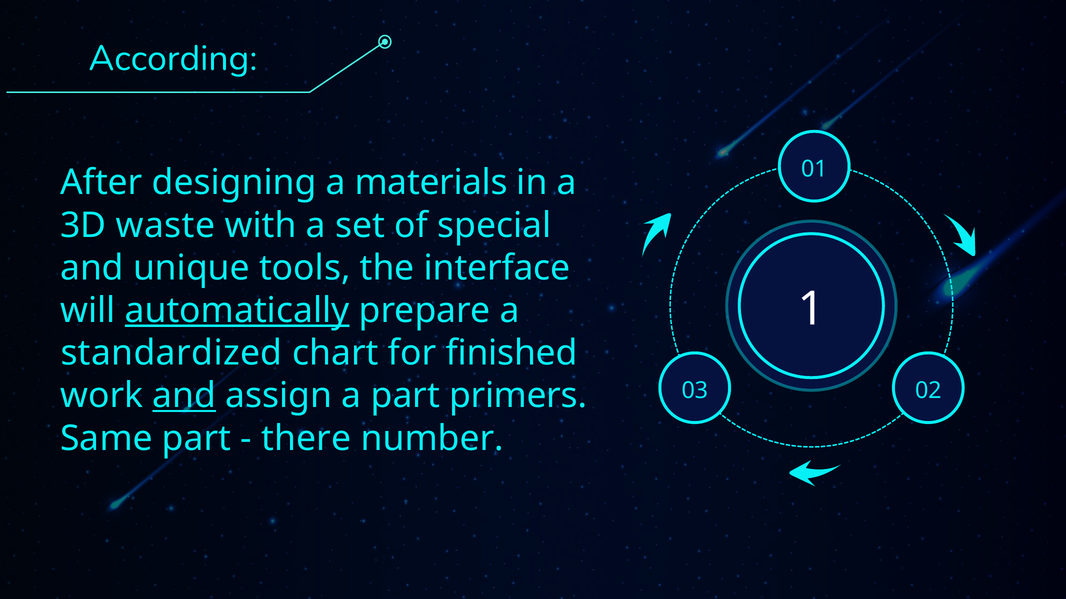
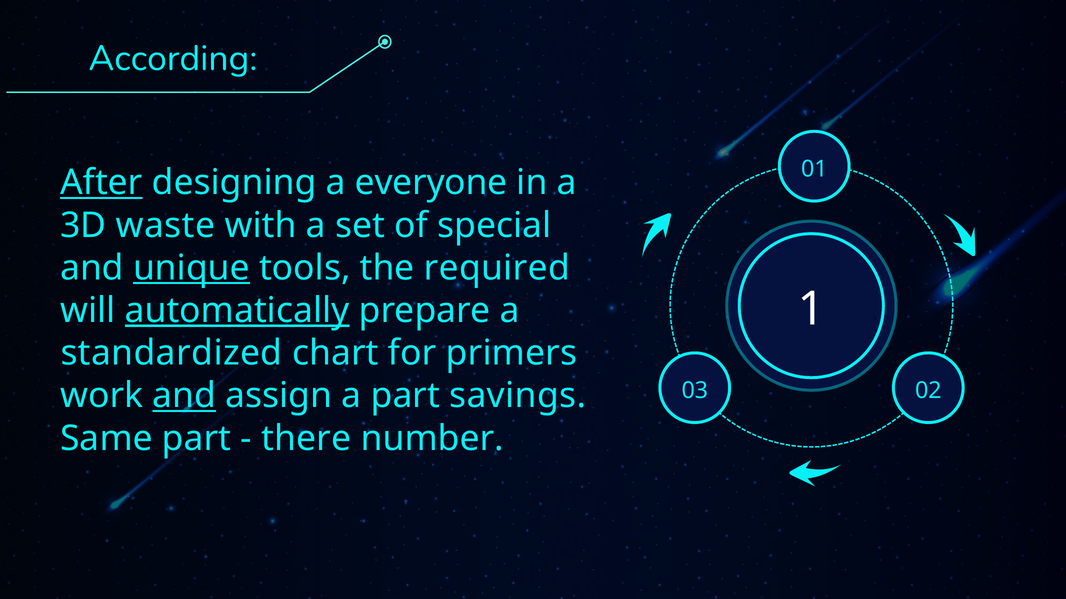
After underline: none -> present
materials: materials -> everyone
unique underline: none -> present
interface: interface -> required
finished: finished -> primers
primers: primers -> savings
